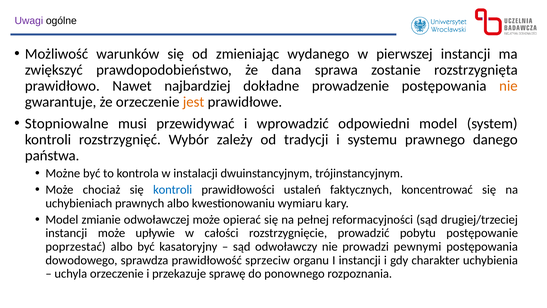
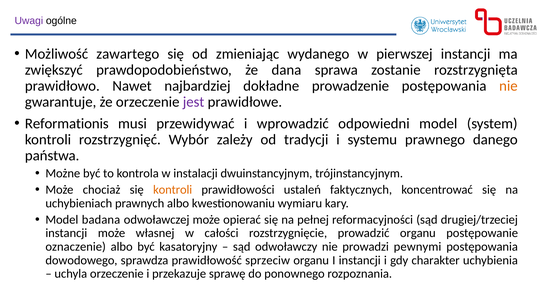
warunków: warunków -> zawartego
jest colour: orange -> purple
Stopniowalne: Stopniowalne -> Reformationis
kontroli at (173, 189) colour: blue -> orange
zmianie: zmianie -> badana
upływie: upływie -> własnej
prowadzić pobytu: pobytu -> organu
poprzestać: poprzestać -> oznaczenie
